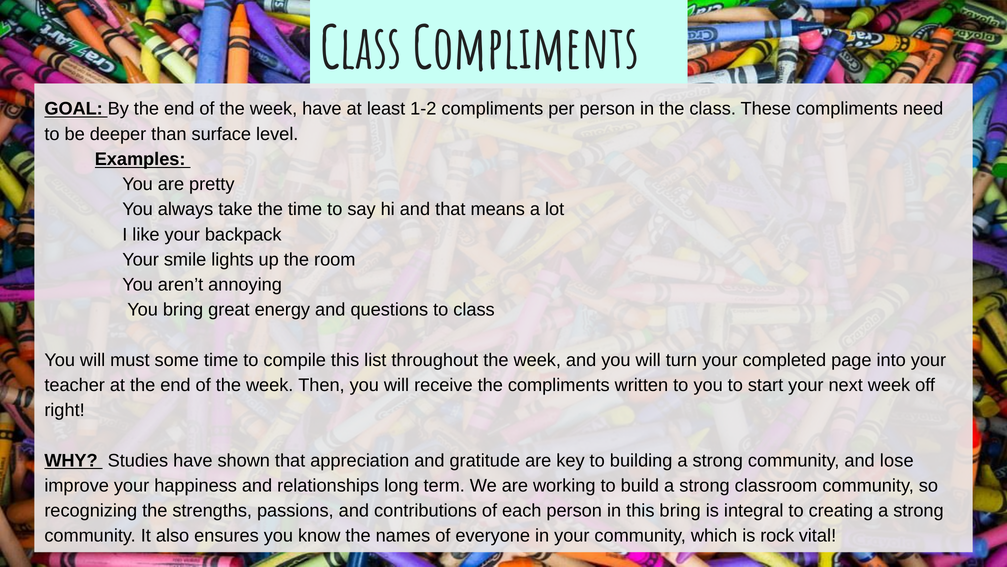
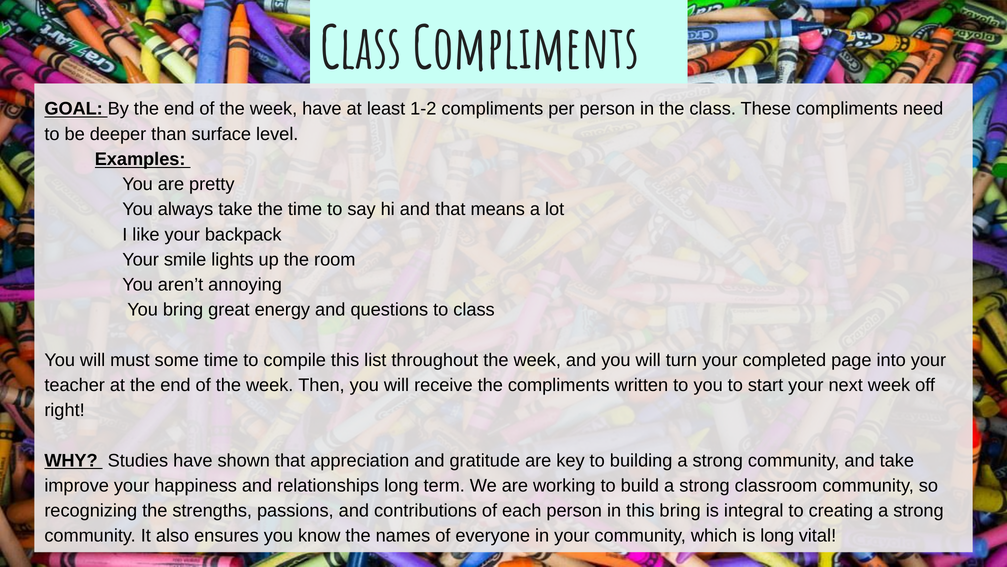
and lose: lose -> take
is rock: rock -> long
